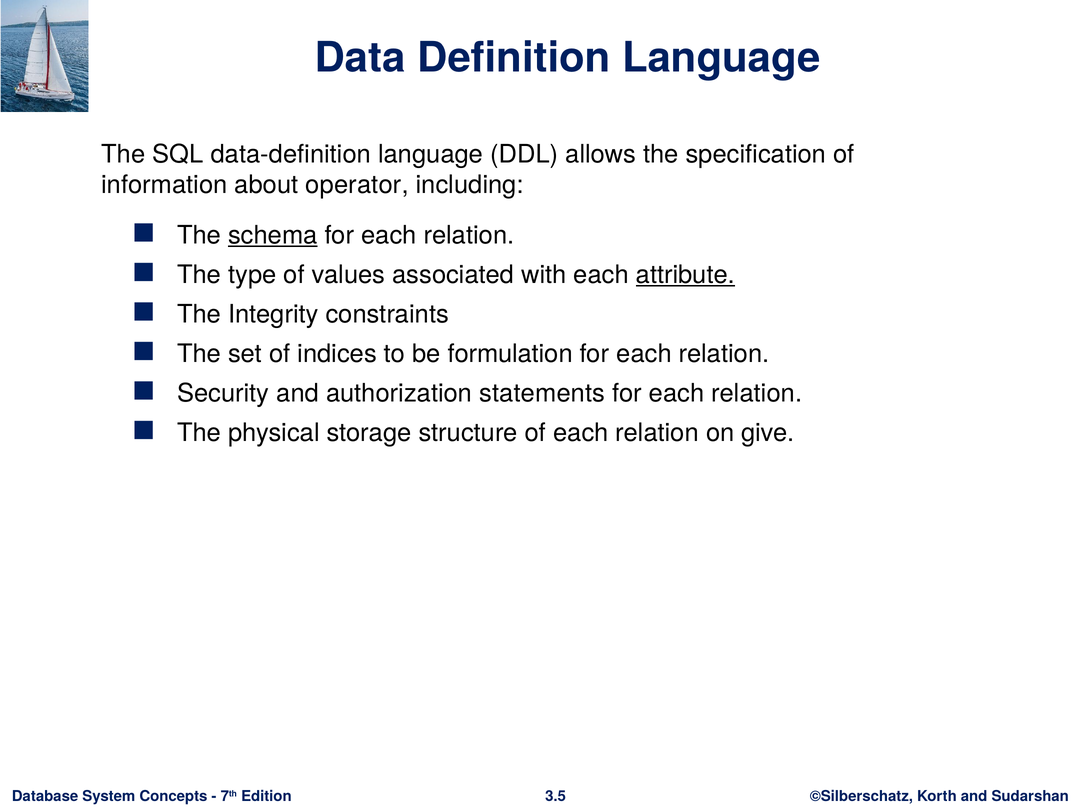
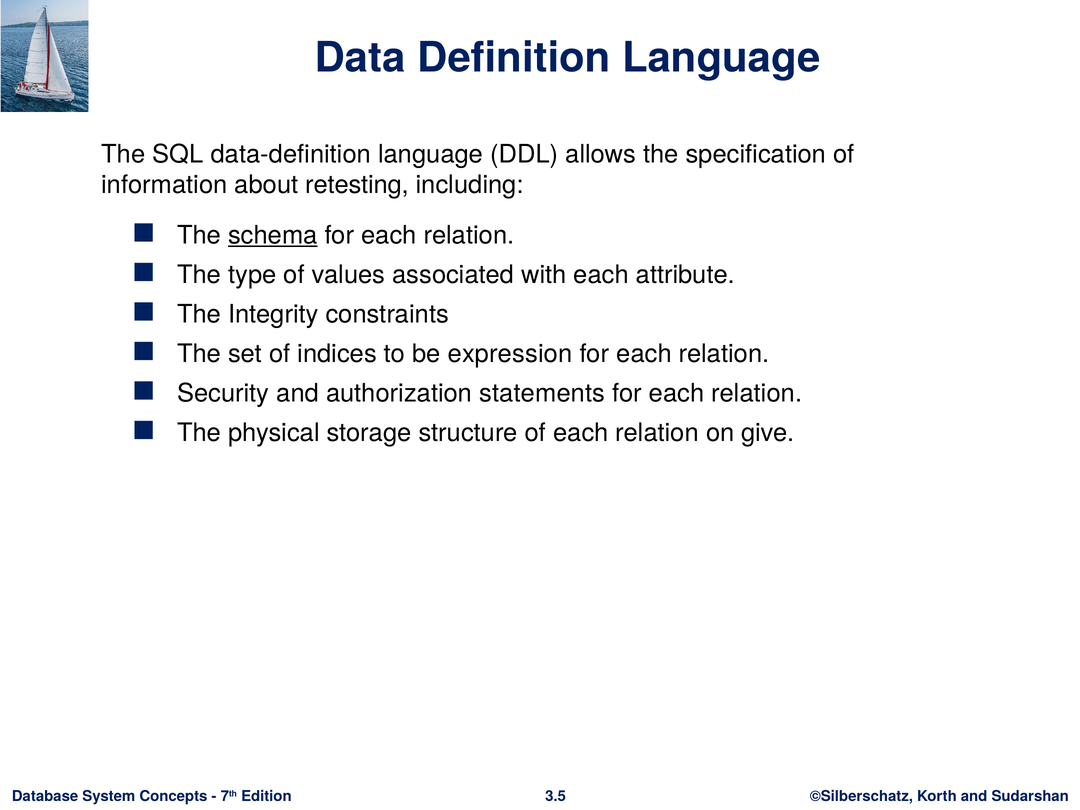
operator: operator -> retesting
attribute underline: present -> none
formulation: formulation -> expression
